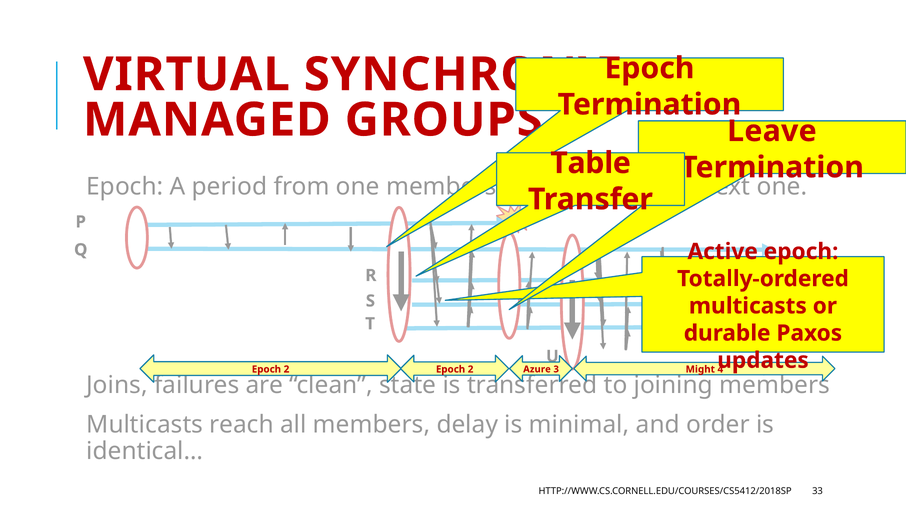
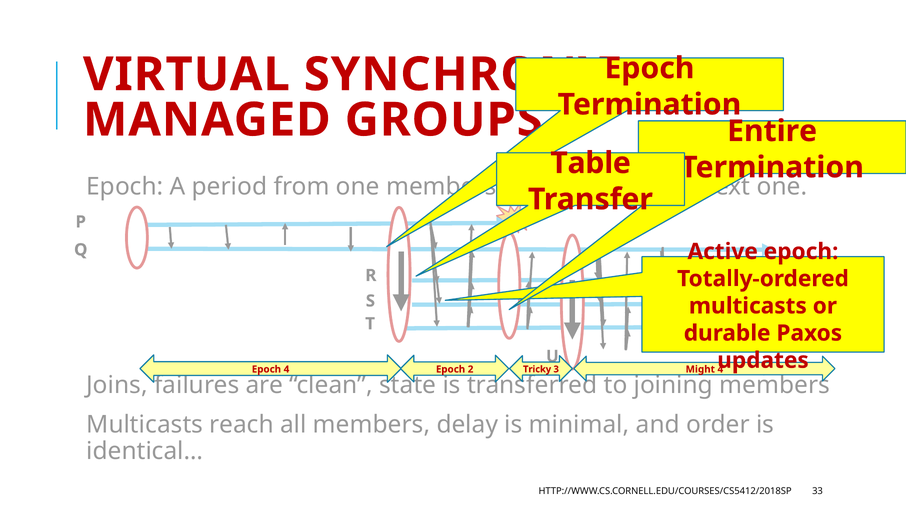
Leave: Leave -> Entire
2 at (286, 369): 2 -> 4
Azure: Azure -> Tricky
